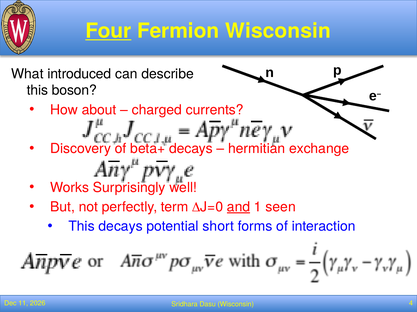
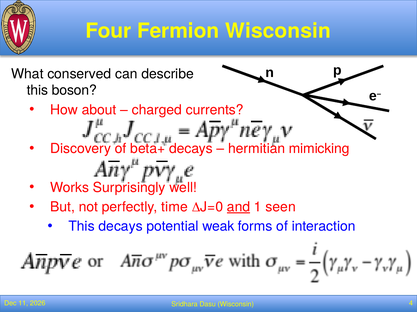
Four underline: present -> none
introduced: introduced -> conserved
exchange: exchange -> mimicking
term: term -> time
short: short -> weak
